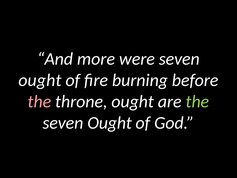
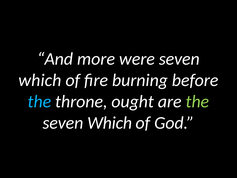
ought at (40, 80): ought -> which
the at (39, 101) colour: pink -> light blue
Ought at (110, 123): Ought -> Which
